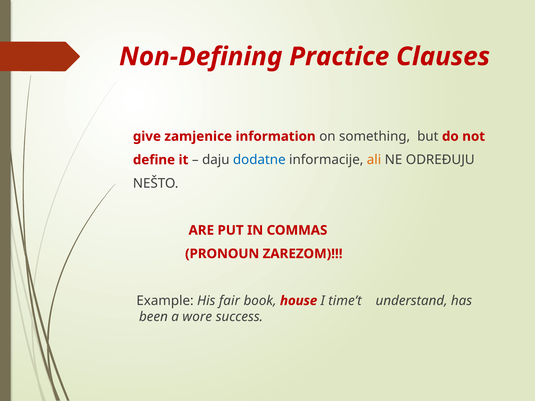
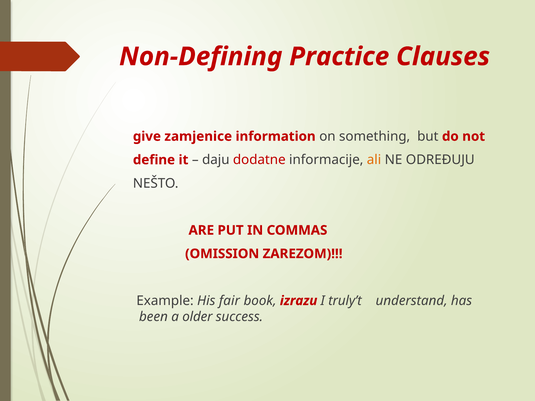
dodatne colour: blue -> red
PRONOUN: PRONOUN -> OMISSION
house: house -> izrazu
time’t: time’t -> truly’t
wore: wore -> older
